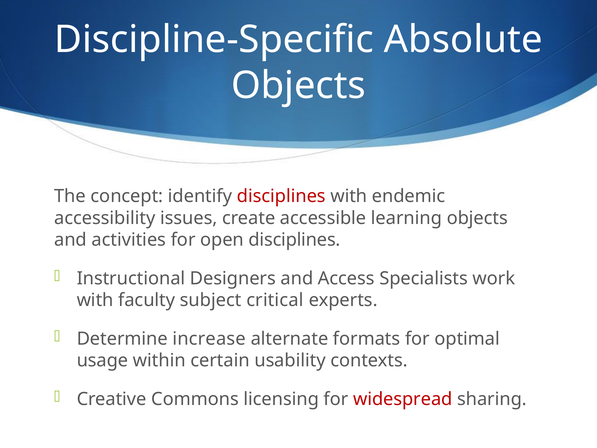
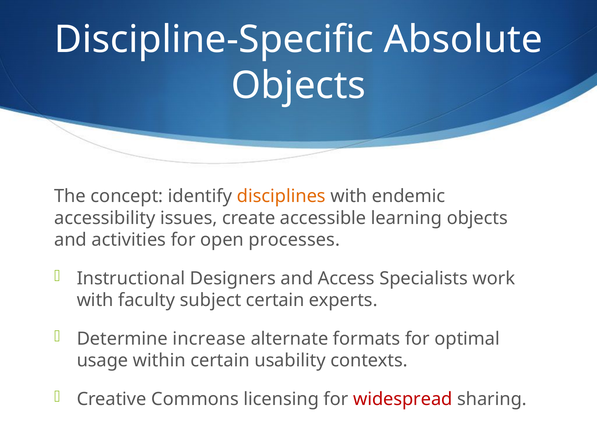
disciplines at (281, 196) colour: red -> orange
open disciplines: disciplines -> processes
subject critical: critical -> certain
